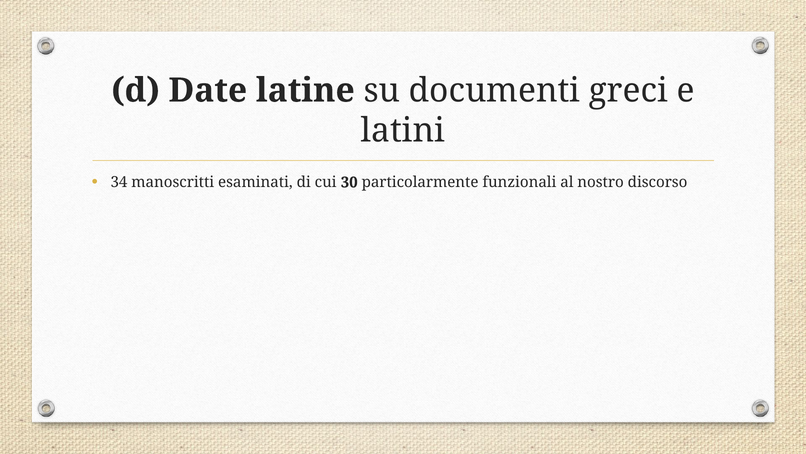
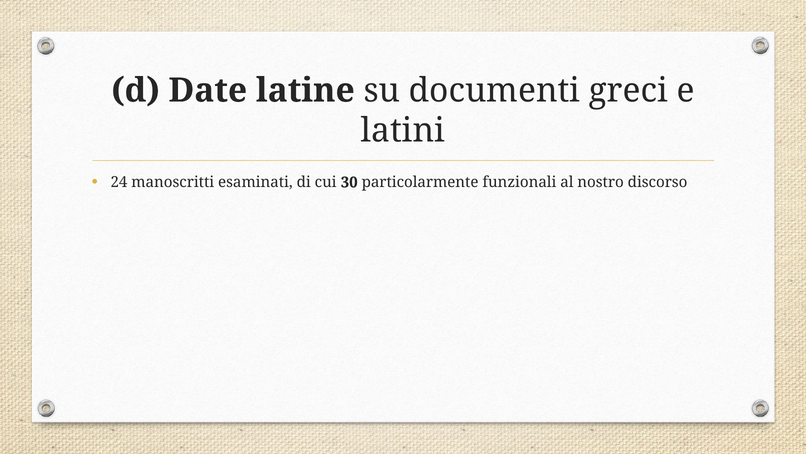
34: 34 -> 24
